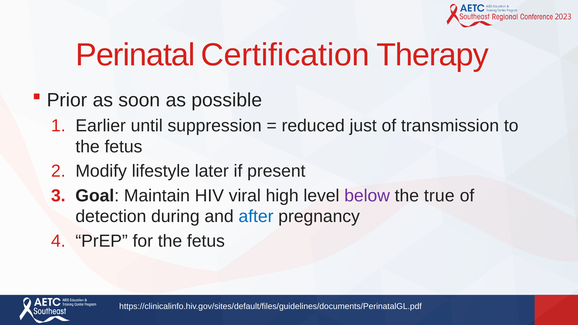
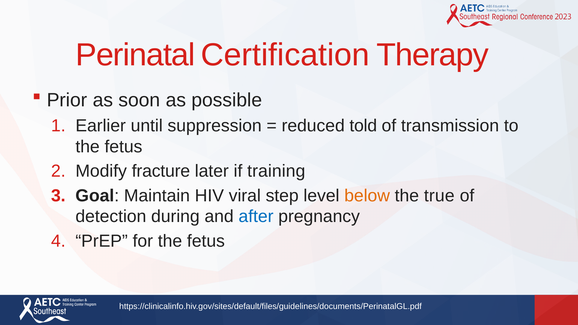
just: just -> told
lifestyle: lifestyle -> fracture
present: present -> training
high: high -> step
below colour: purple -> orange
